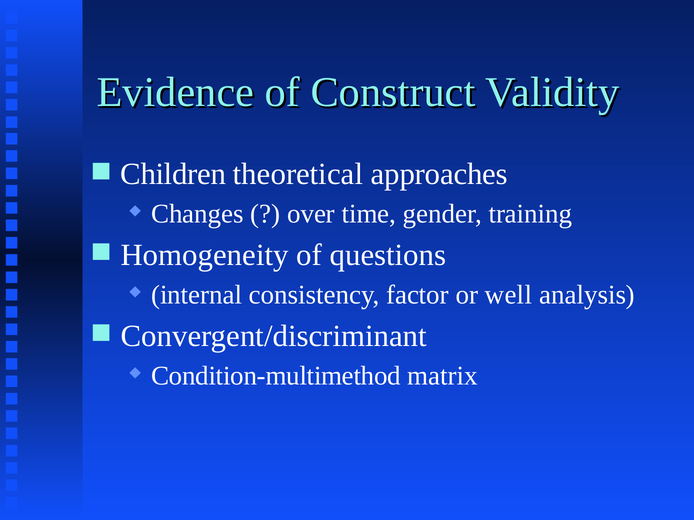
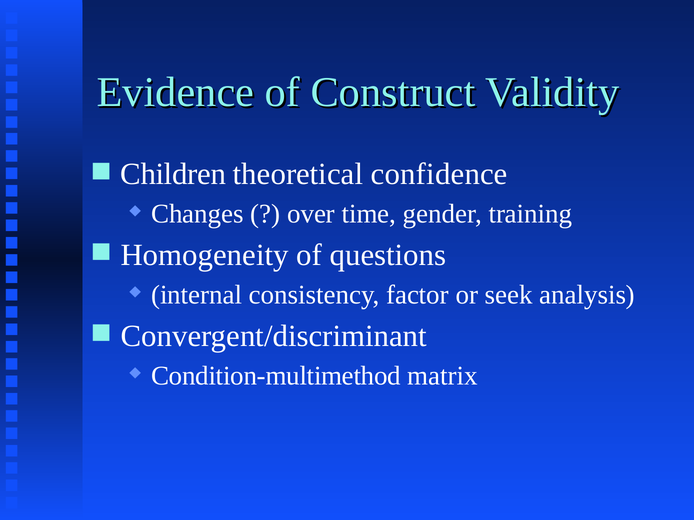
approaches: approaches -> confidence
well: well -> seek
